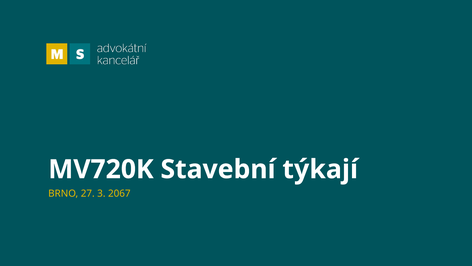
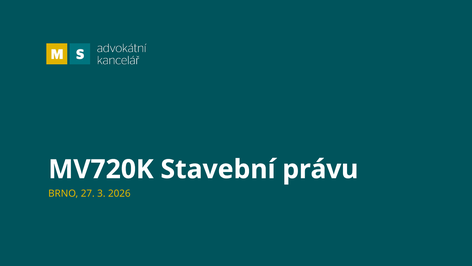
týkají: týkají -> právu
2067: 2067 -> 2026
